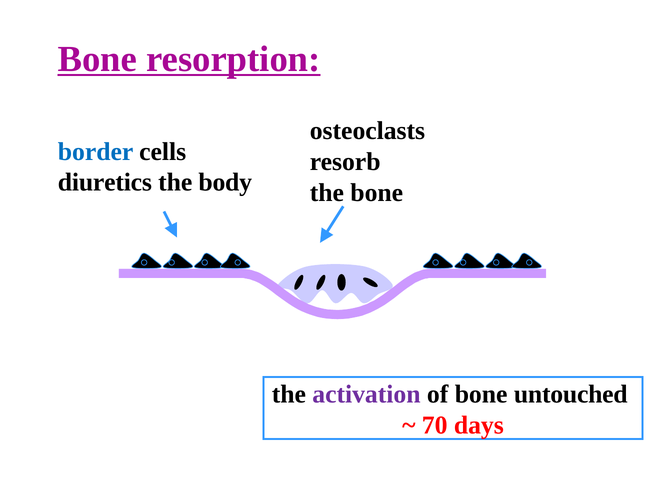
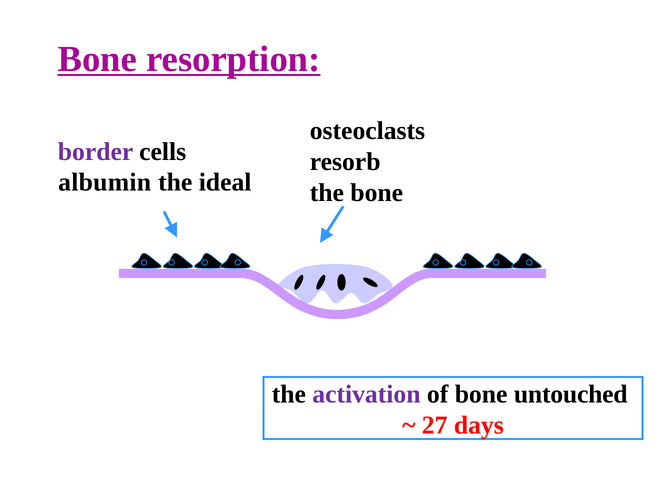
border colour: blue -> purple
diuretics: diuretics -> albumin
body: body -> ideal
70: 70 -> 27
